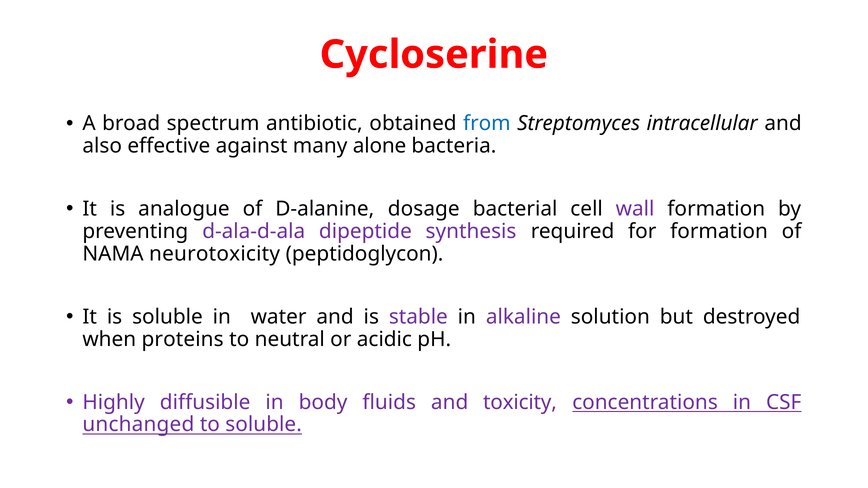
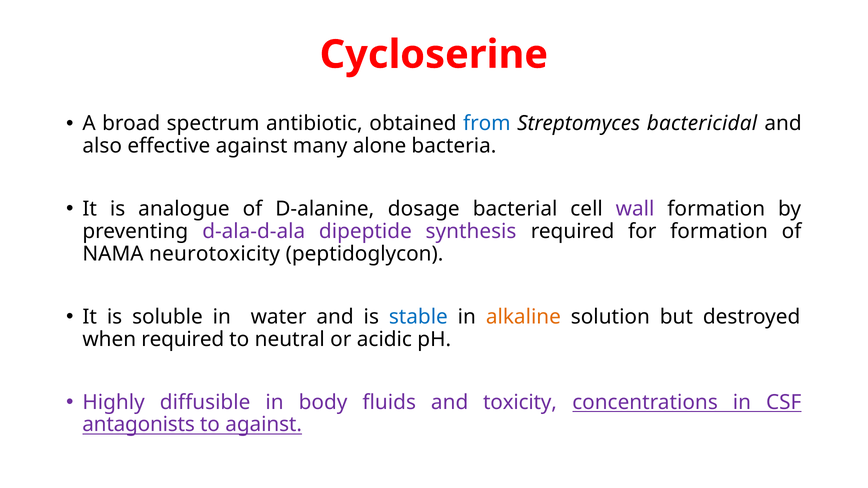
intracellular: intracellular -> bactericidal
stable colour: purple -> blue
alkaline colour: purple -> orange
when proteins: proteins -> required
unchanged: unchanged -> antagonists
to soluble: soluble -> against
